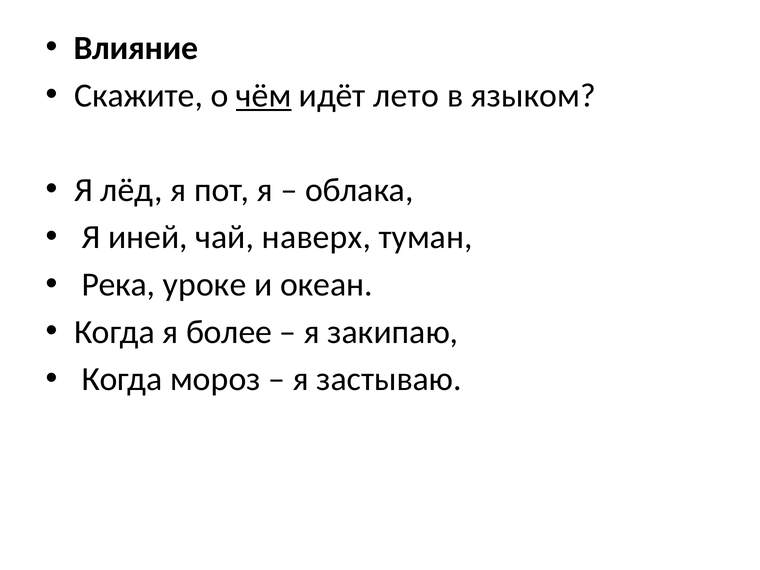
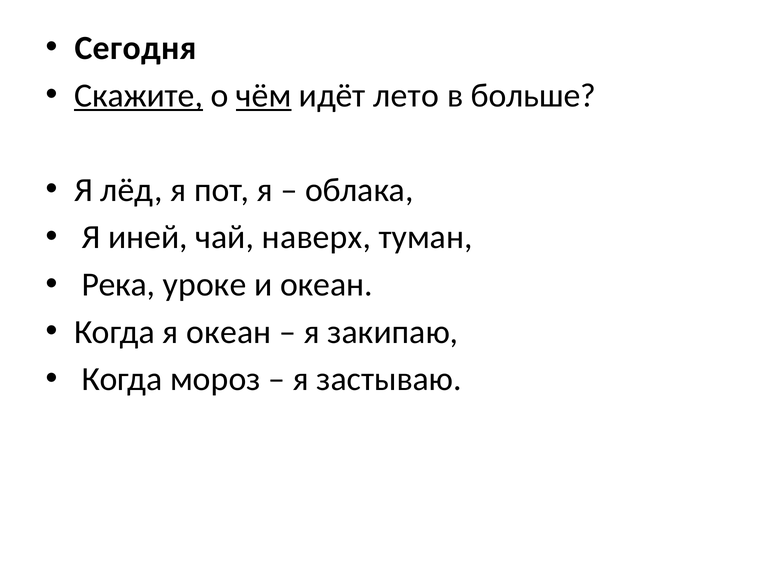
Влияние: Влияние -> Сегодня
Скажите underline: none -> present
языком: языком -> больше
я более: более -> океан
